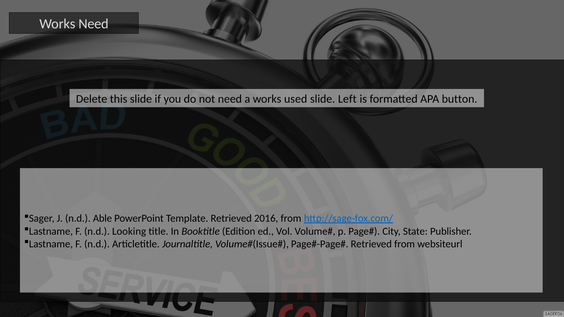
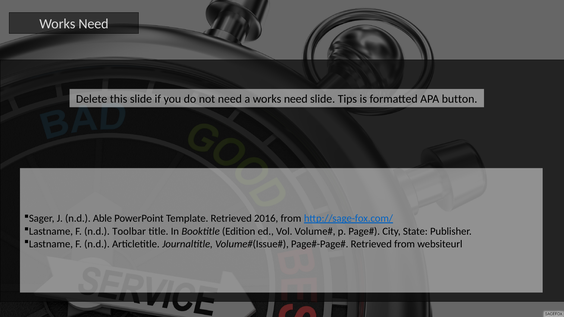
a works used: used -> need
Left: Left -> Tips
Looking: Looking -> Toolbar
